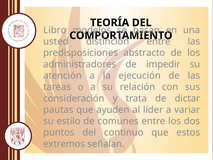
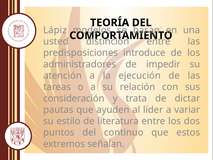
Libro: Libro -> Lápiz
abstracto: abstracto -> introduce
comunes: comunes -> literatura
